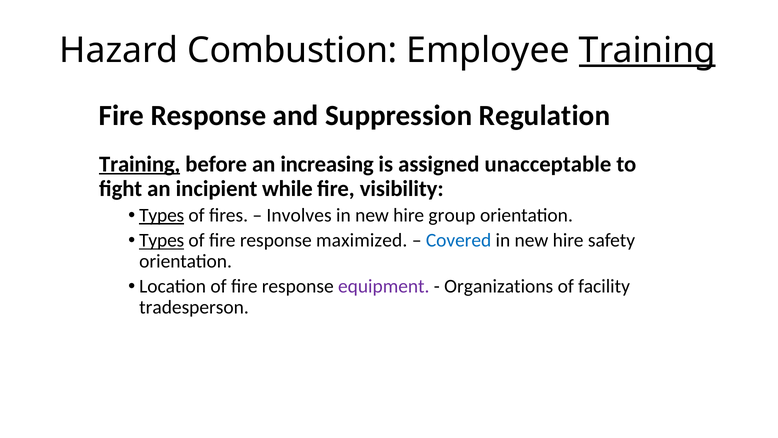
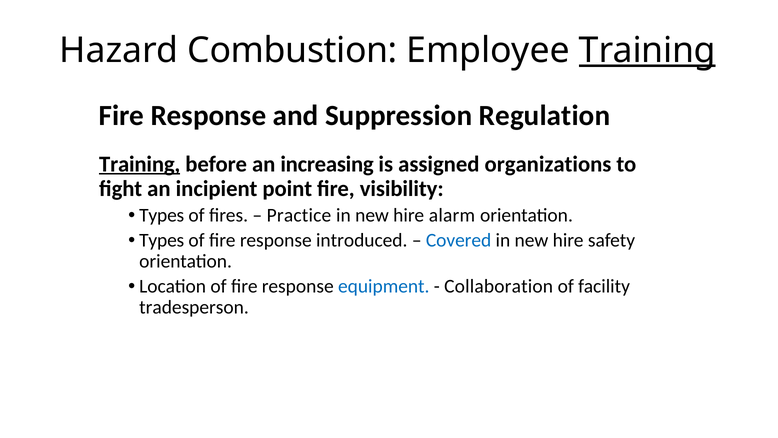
unacceptable: unacceptable -> organizations
while: while -> point
Types at (162, 215) underline: present -> none
Involves: Involves -> Practice
group: group -> alarm
Types at (162, 240) underline: present -> none
maximized: maximized -> introduced
equipment colour: purple -> blue
Organizations: Organizations -> Collaboration
